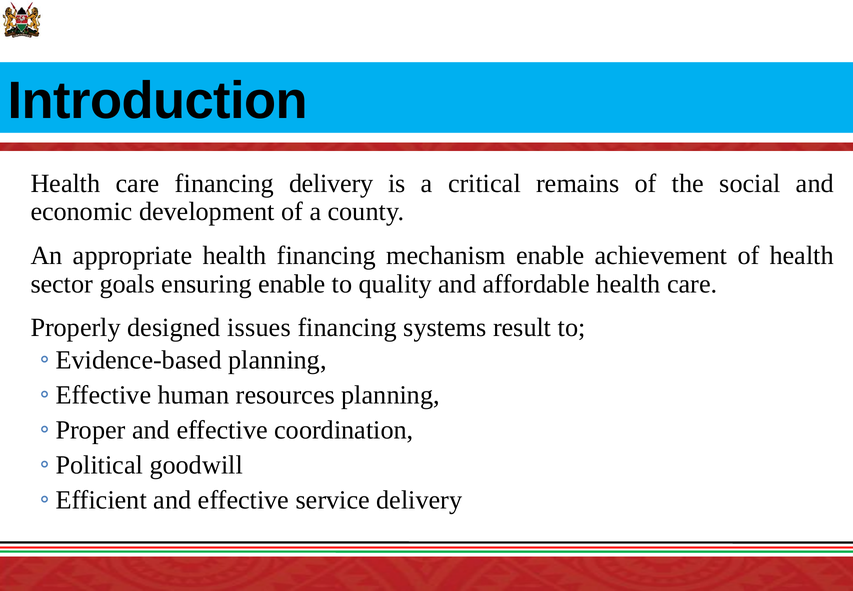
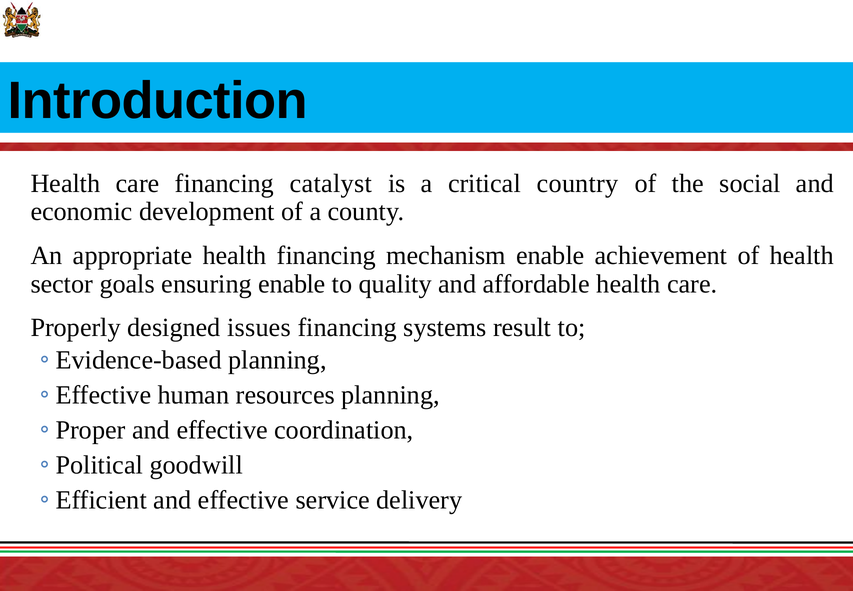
financing delivery: delivery -> catalyst
remains: remains -> country
